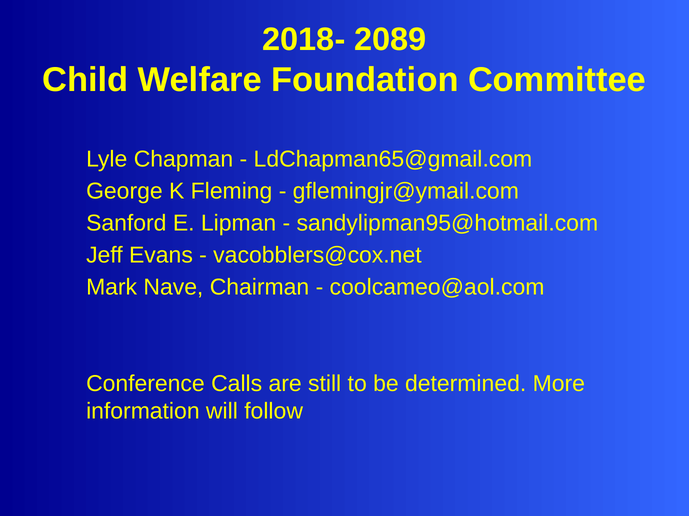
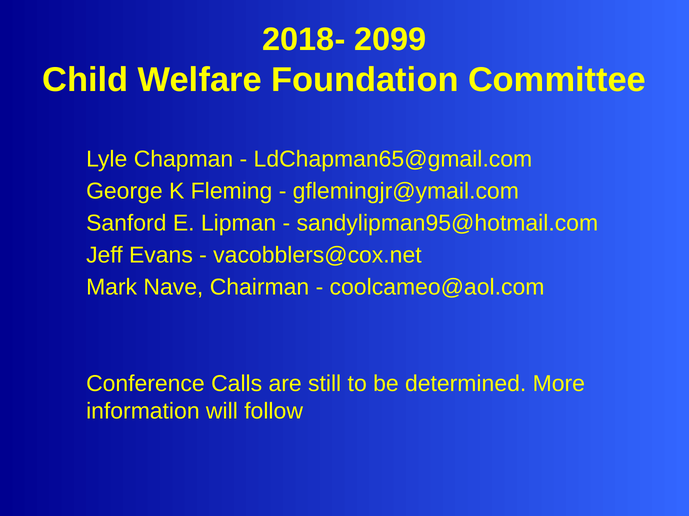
2089: 2089 -> 2099
